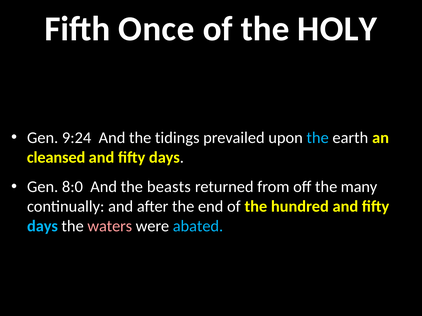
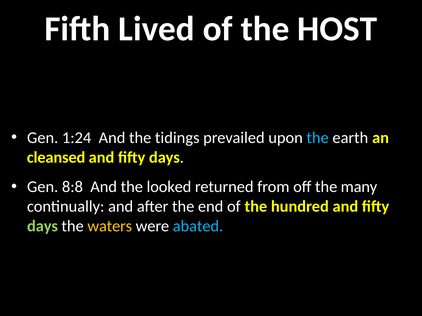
Once: Once -> Lived
HOLY: HOLY -> HOST
9:24: 9:24 -> 1:24
8:0: 8:0 -> 8:8
beasts: beasts -> looked
days at (43, 227) colour: light blue -> light green
waters colour: pink -> yellow
